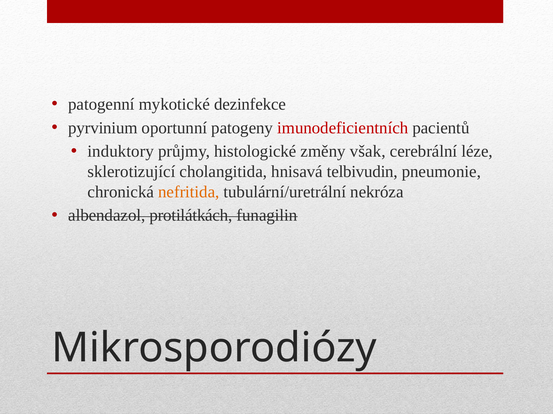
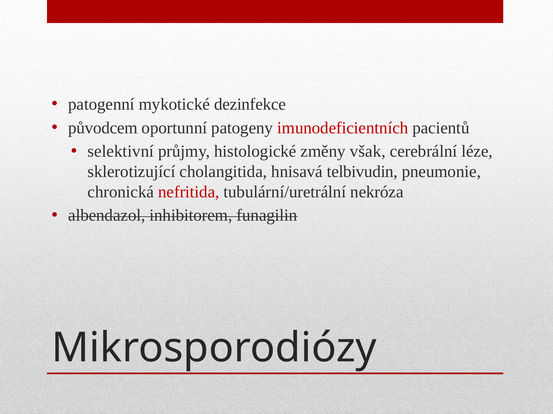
pyrvinium: pyrvinium -> původcem
induktory: induktory -> selektivní
nefritida colour: orange -> red
protilátkách: protilátkách -> inhibitorem
